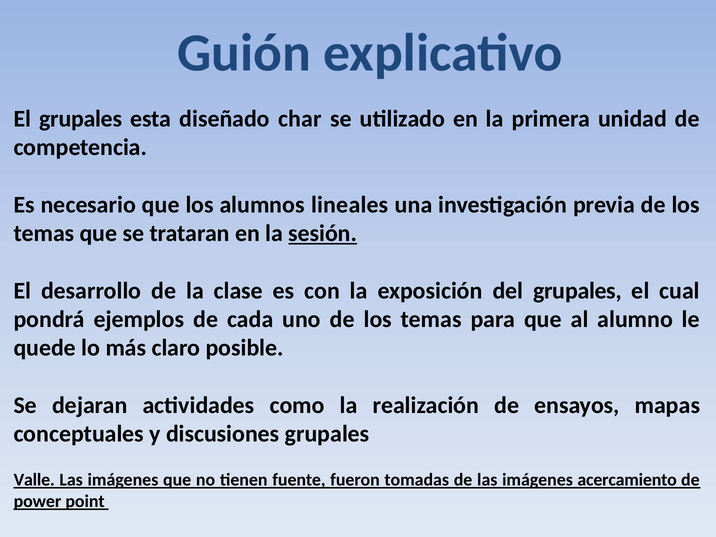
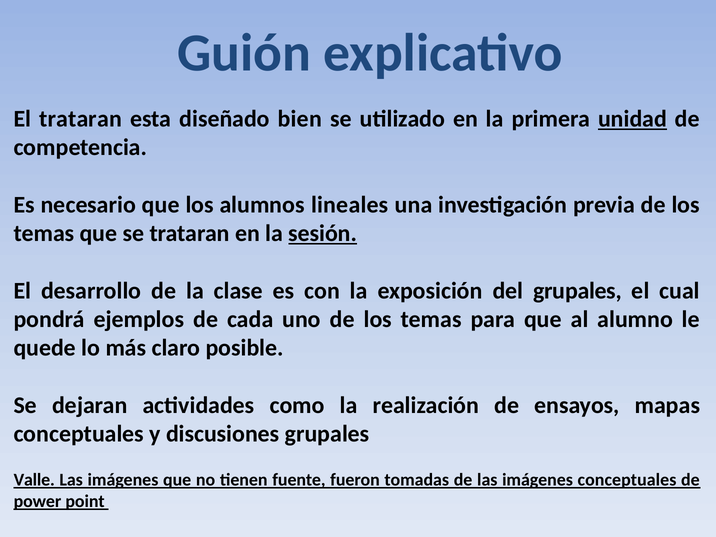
El grupales: grupales -> trataran
char: char -> bien
unidad underline: none -> present
imágenes acercamiento: acercamiento -> conceptuales
